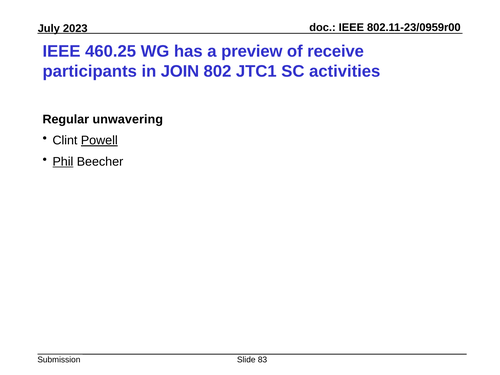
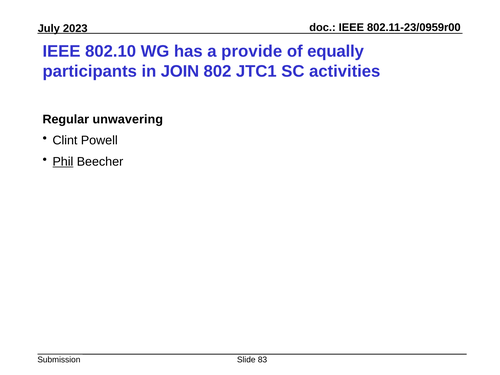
460.25: 460.25 -> 802.10
preview: preview -> provide
receive: receive -> equally
Powell underline: present -> none
